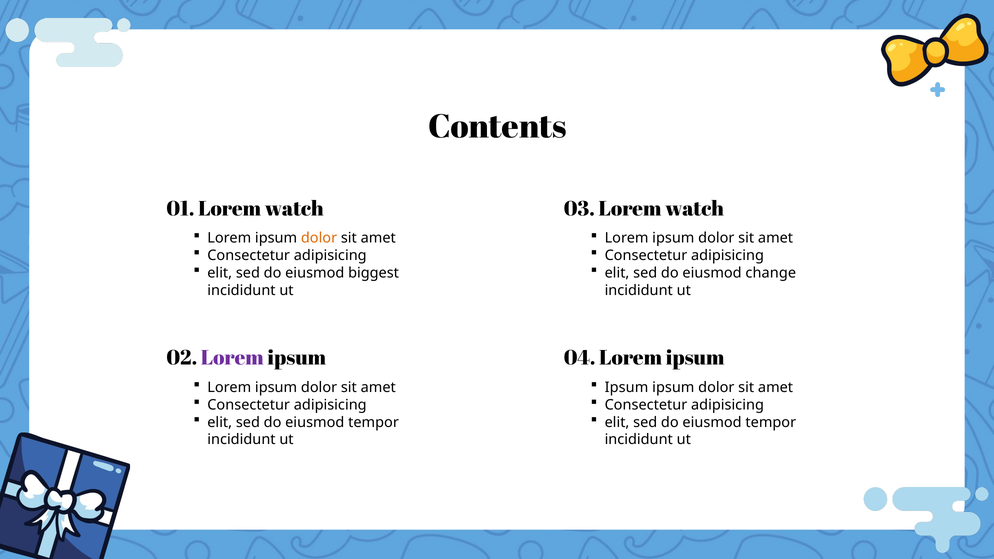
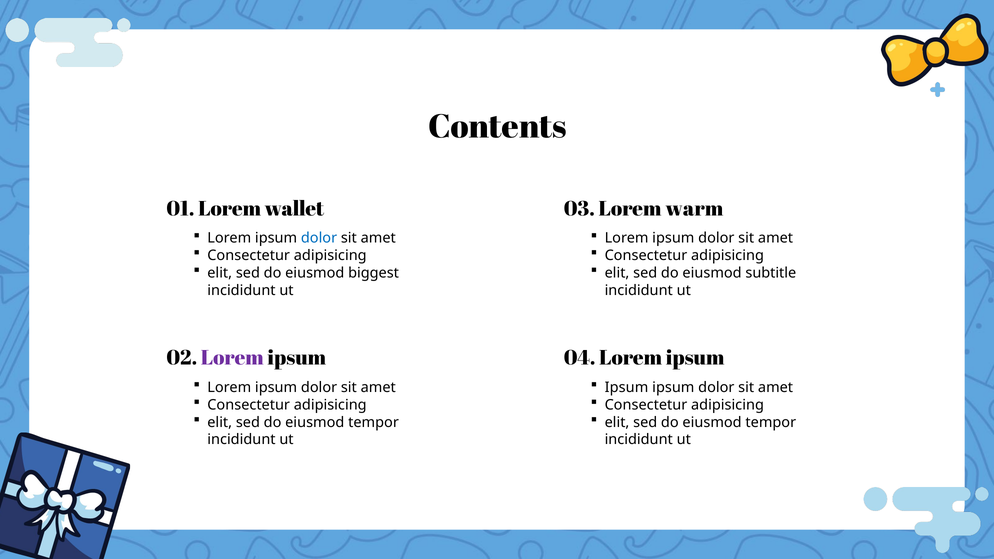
01 Lorem watch: watch -> wallet
03 Lorem watch: watch -> warm
dolor at (319, 238) colour: orange -> blue
change: change -> subtitle
